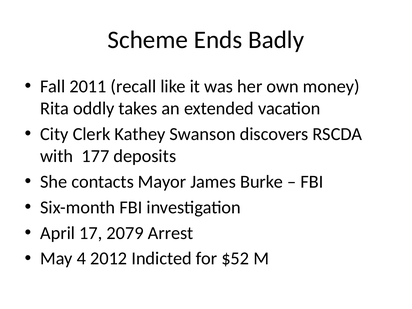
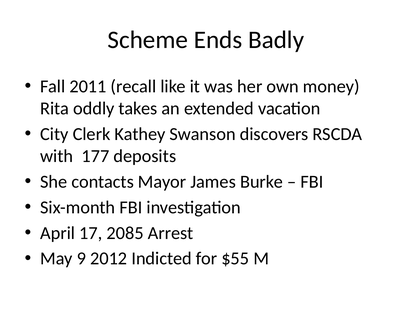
2079: 2079 -> 2085
4: 4 -> 9
$52: $52 -> $55
